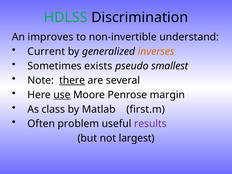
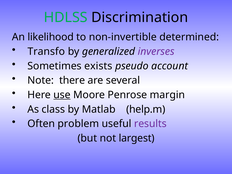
improves: improves -> likelihood
understand: understand -> determined
Current: Current -> Transfo
inverses colour: orange -> purple
smallest: smallest -> account
there underline: present -> none
first.m: first.m -> help.m
